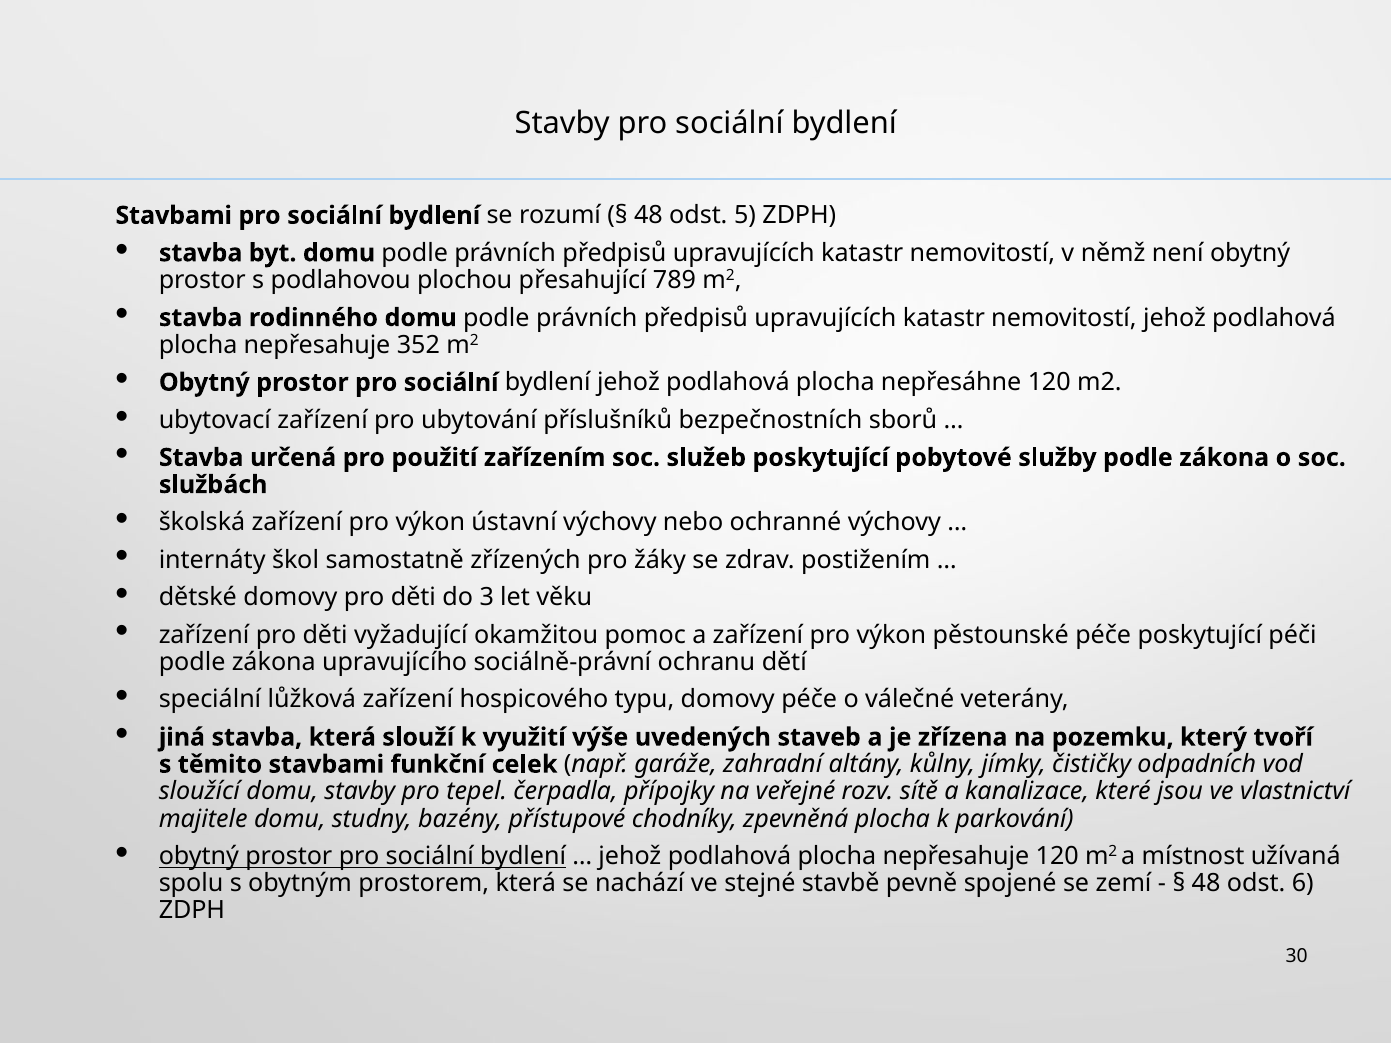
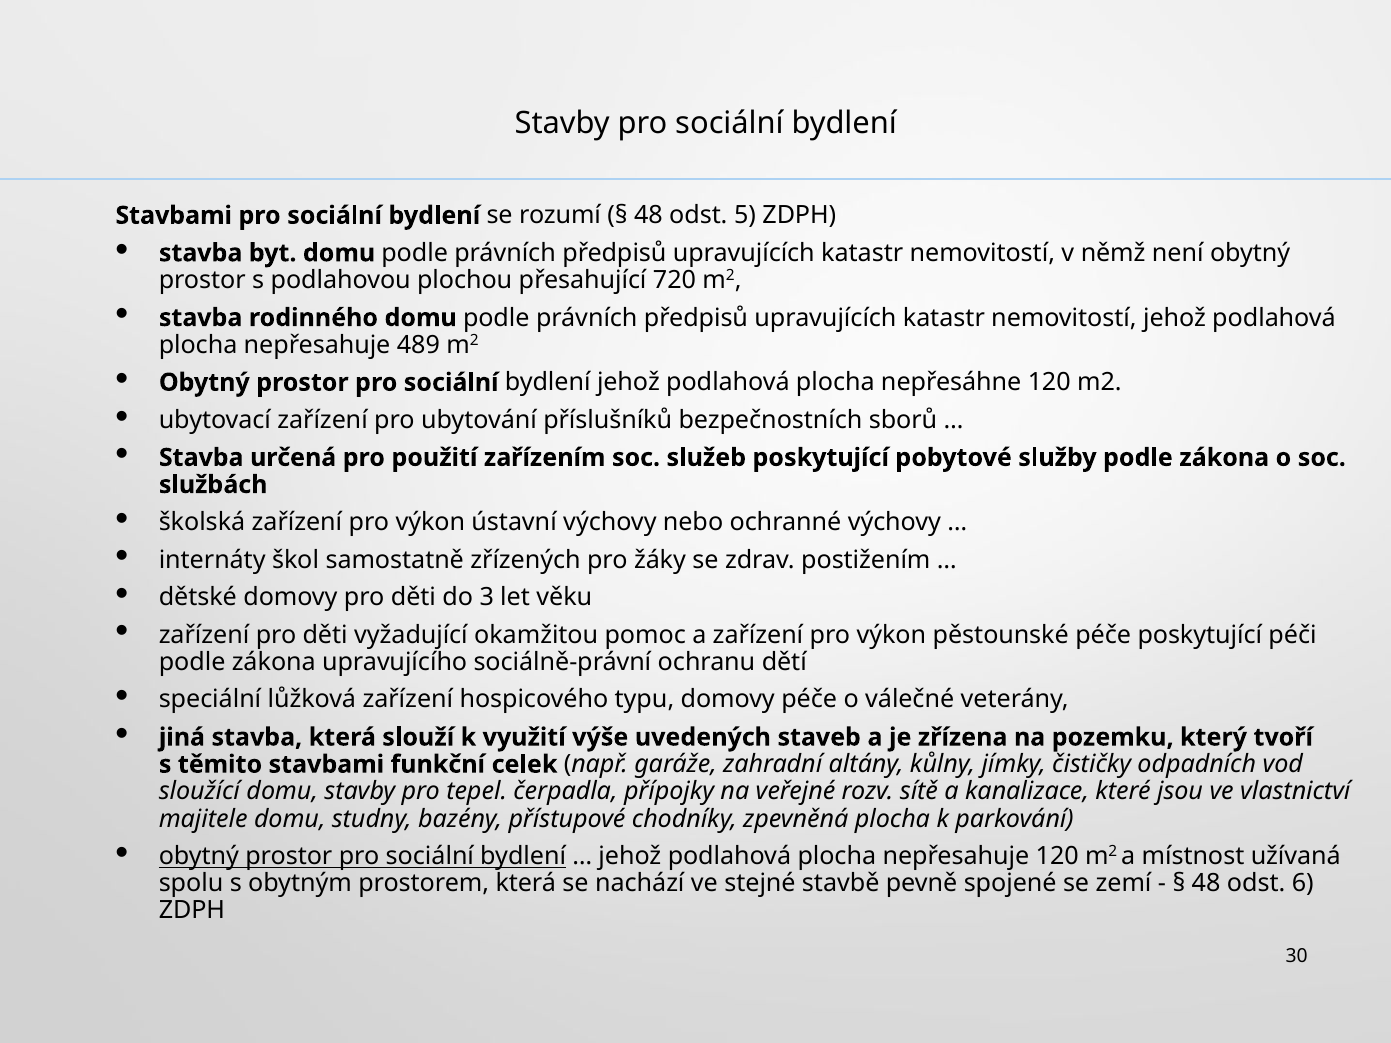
789: 789 -> 720
352: 352 -> 489
